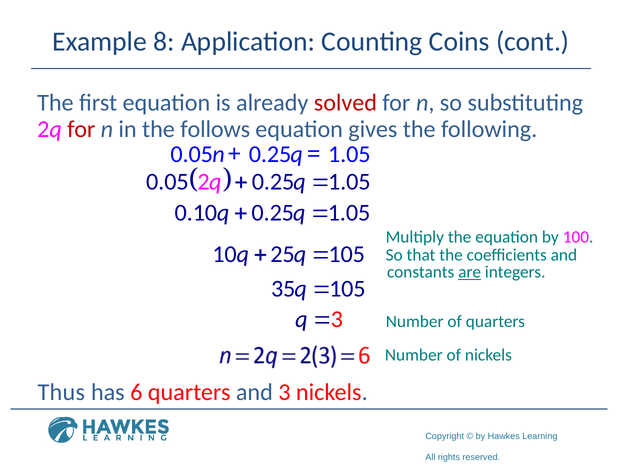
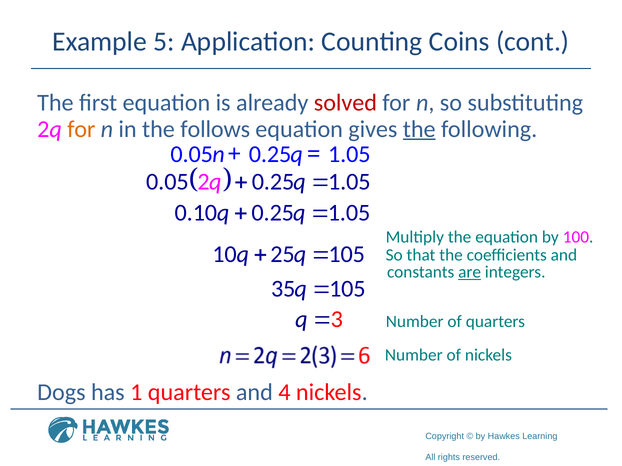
Example 8: 8 -> 5
for at (81, 129) colour: red -> orange
the at (419, 129) underline: none -> present
Thus: Thus -> Dogs
has 6: 6 -> 1
and 3: 3 -> 4
